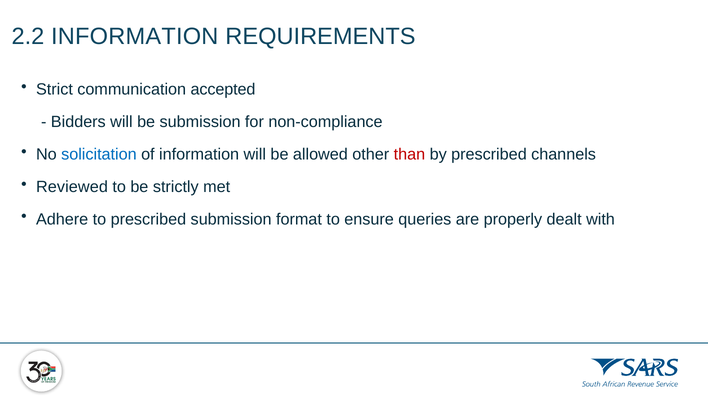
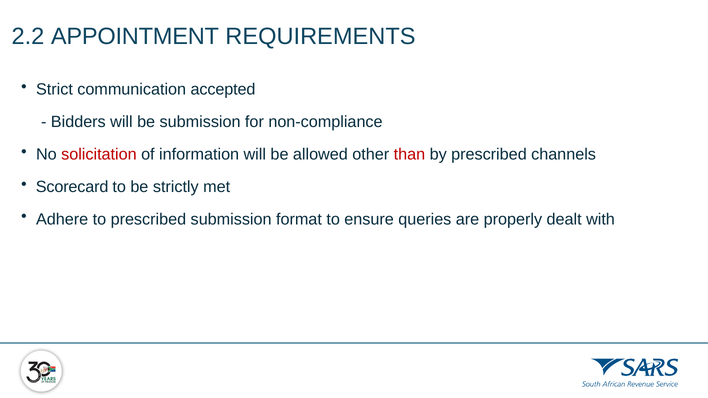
2.2 INFORMATION: INFORMATION -> APPOINTMENT
solicitation colour: blue -> red
Reviewed: Reviewed -> Scorecard
